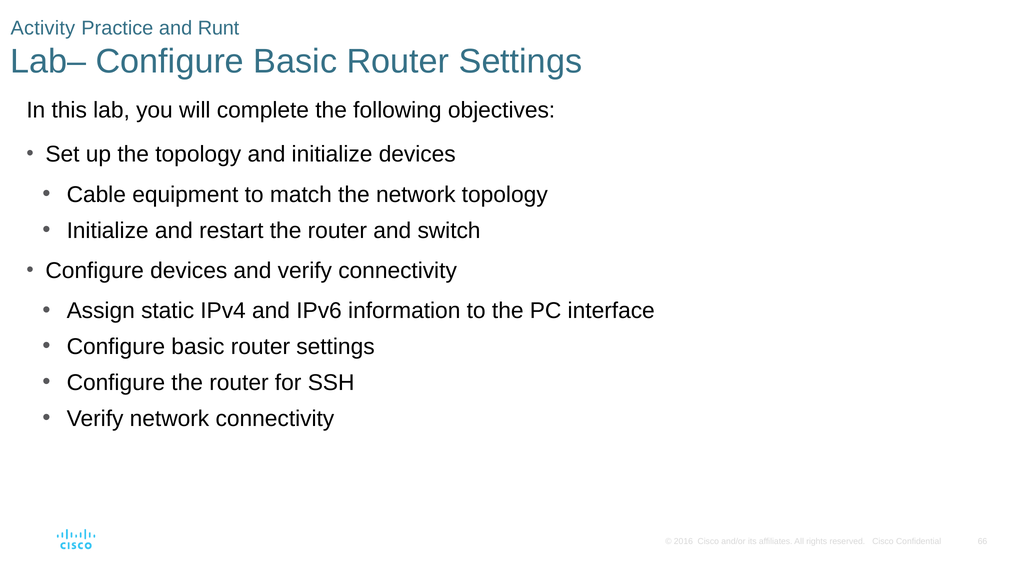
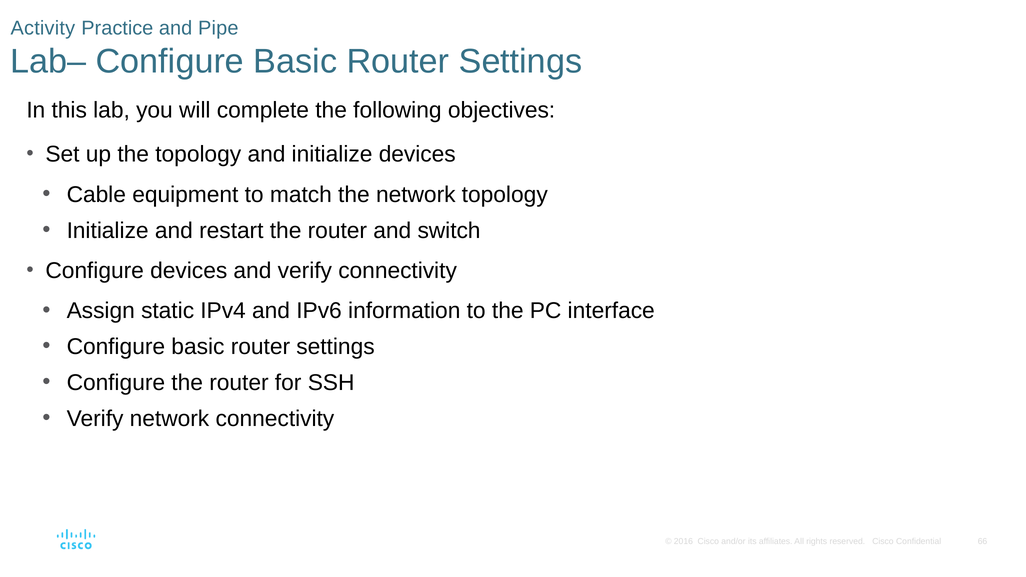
Runt: Runt -> Pipe
